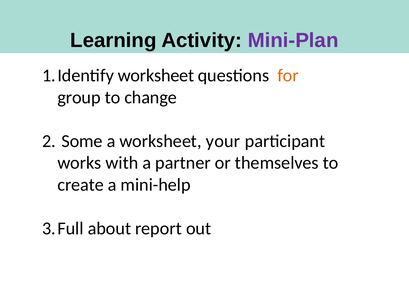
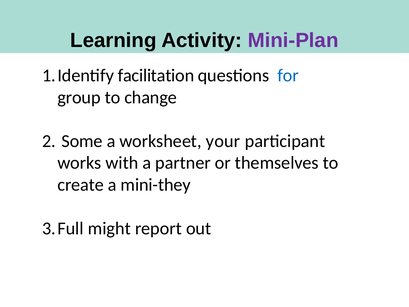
worksheet at (156, 76): worksheet -> facilitation
for colour: orange -> blue
mini-help: mini-help -> mini-they
about: about -> might
